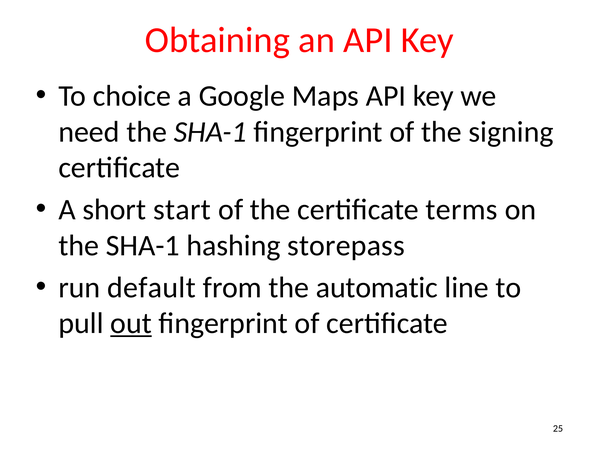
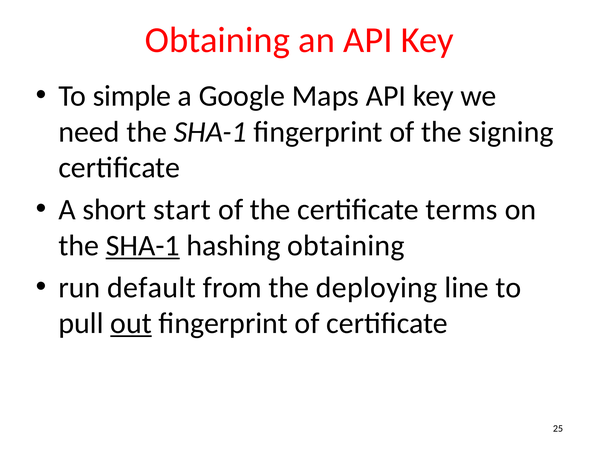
choice: choice -> simple
SHA-1 at (143, 246) underline: none -> present
hashing storepass: storepass -> obtaining
automatic: automatic -> deploying
